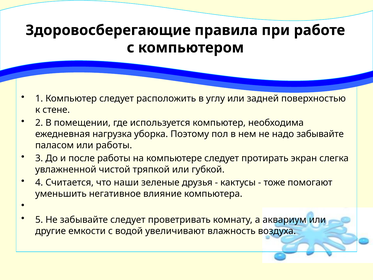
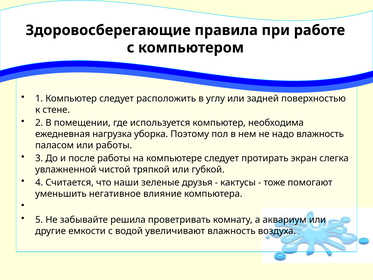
надо забывайте: забывайте -> влажность
забывайте следует: следует -> решила
